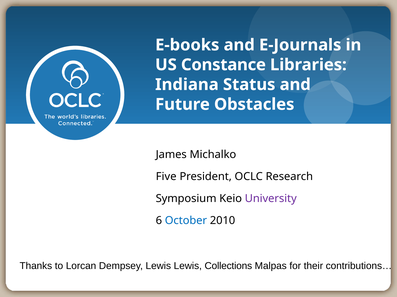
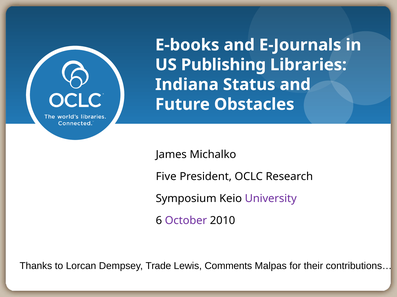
Constance: Constance -> Publishing
October colour: blue -> purple
Dempsey Lewis: Lewis -> Trade
Collections: Collections -> Comments
